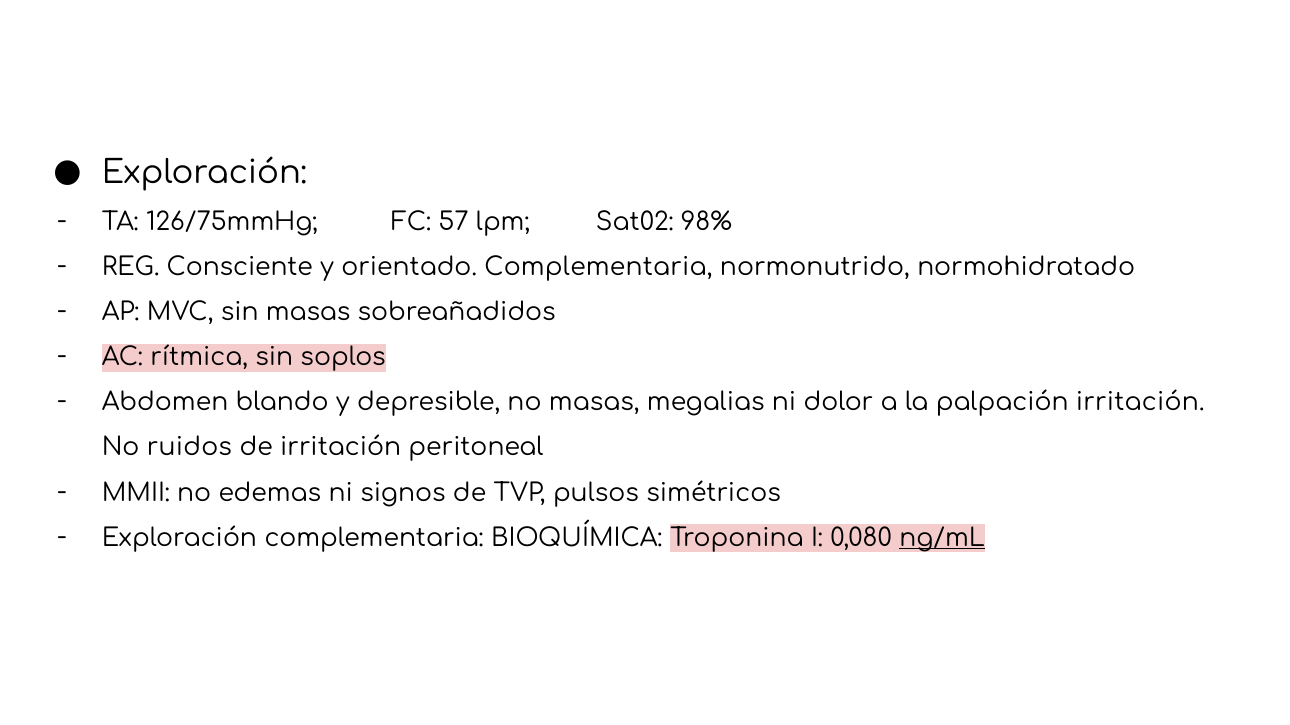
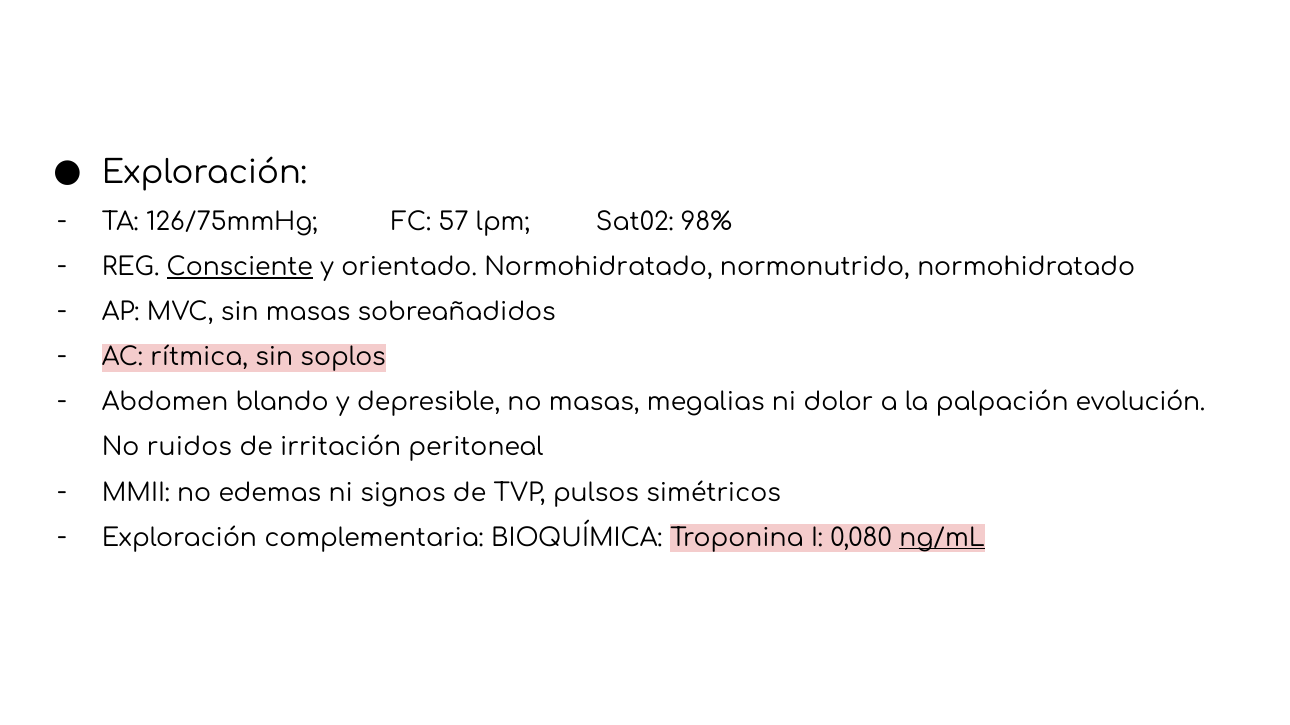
Consciente underline: none -> present
orientado Complementaria: Complementaria -> Normohidratado
palpación irritación: irritación -> evolución
